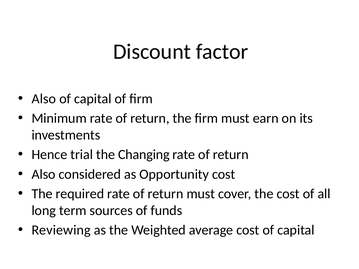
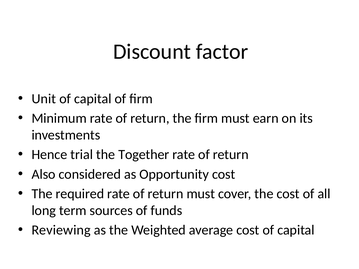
Also at (44, 99): Also -> Unit
Changing: Changing -> Together
